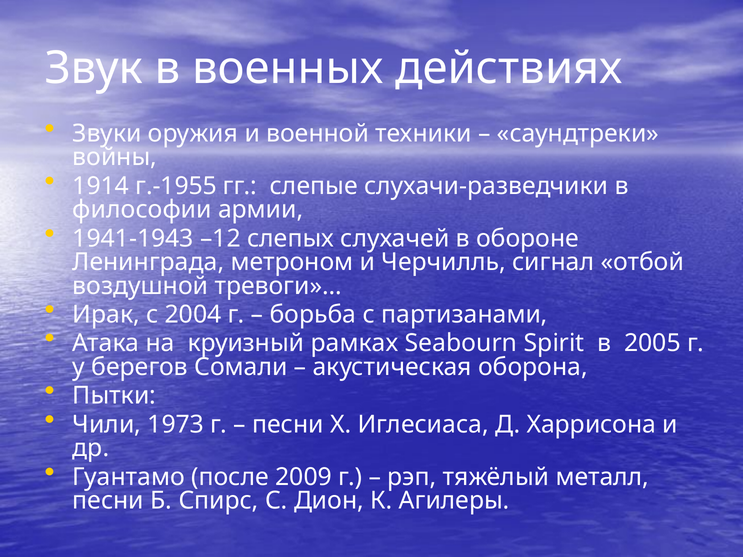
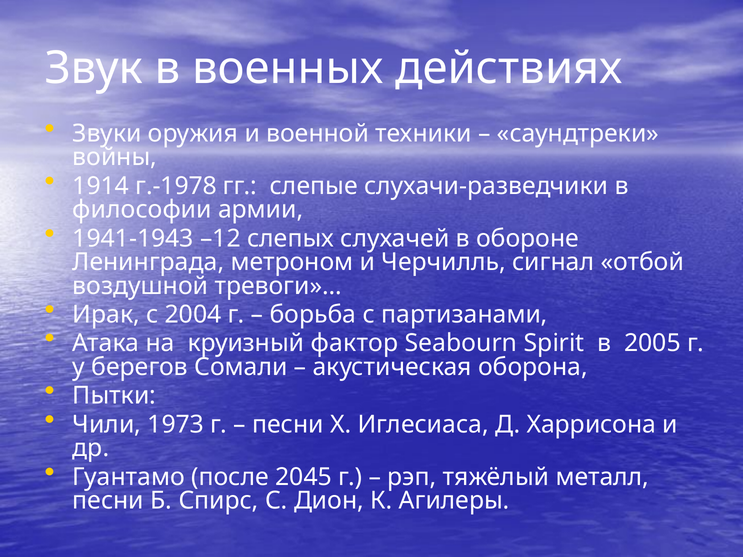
г.-1955: г.-1955 -> г.-1978
рамках: рамках -> фактор
2009: 2009 -> 2045
